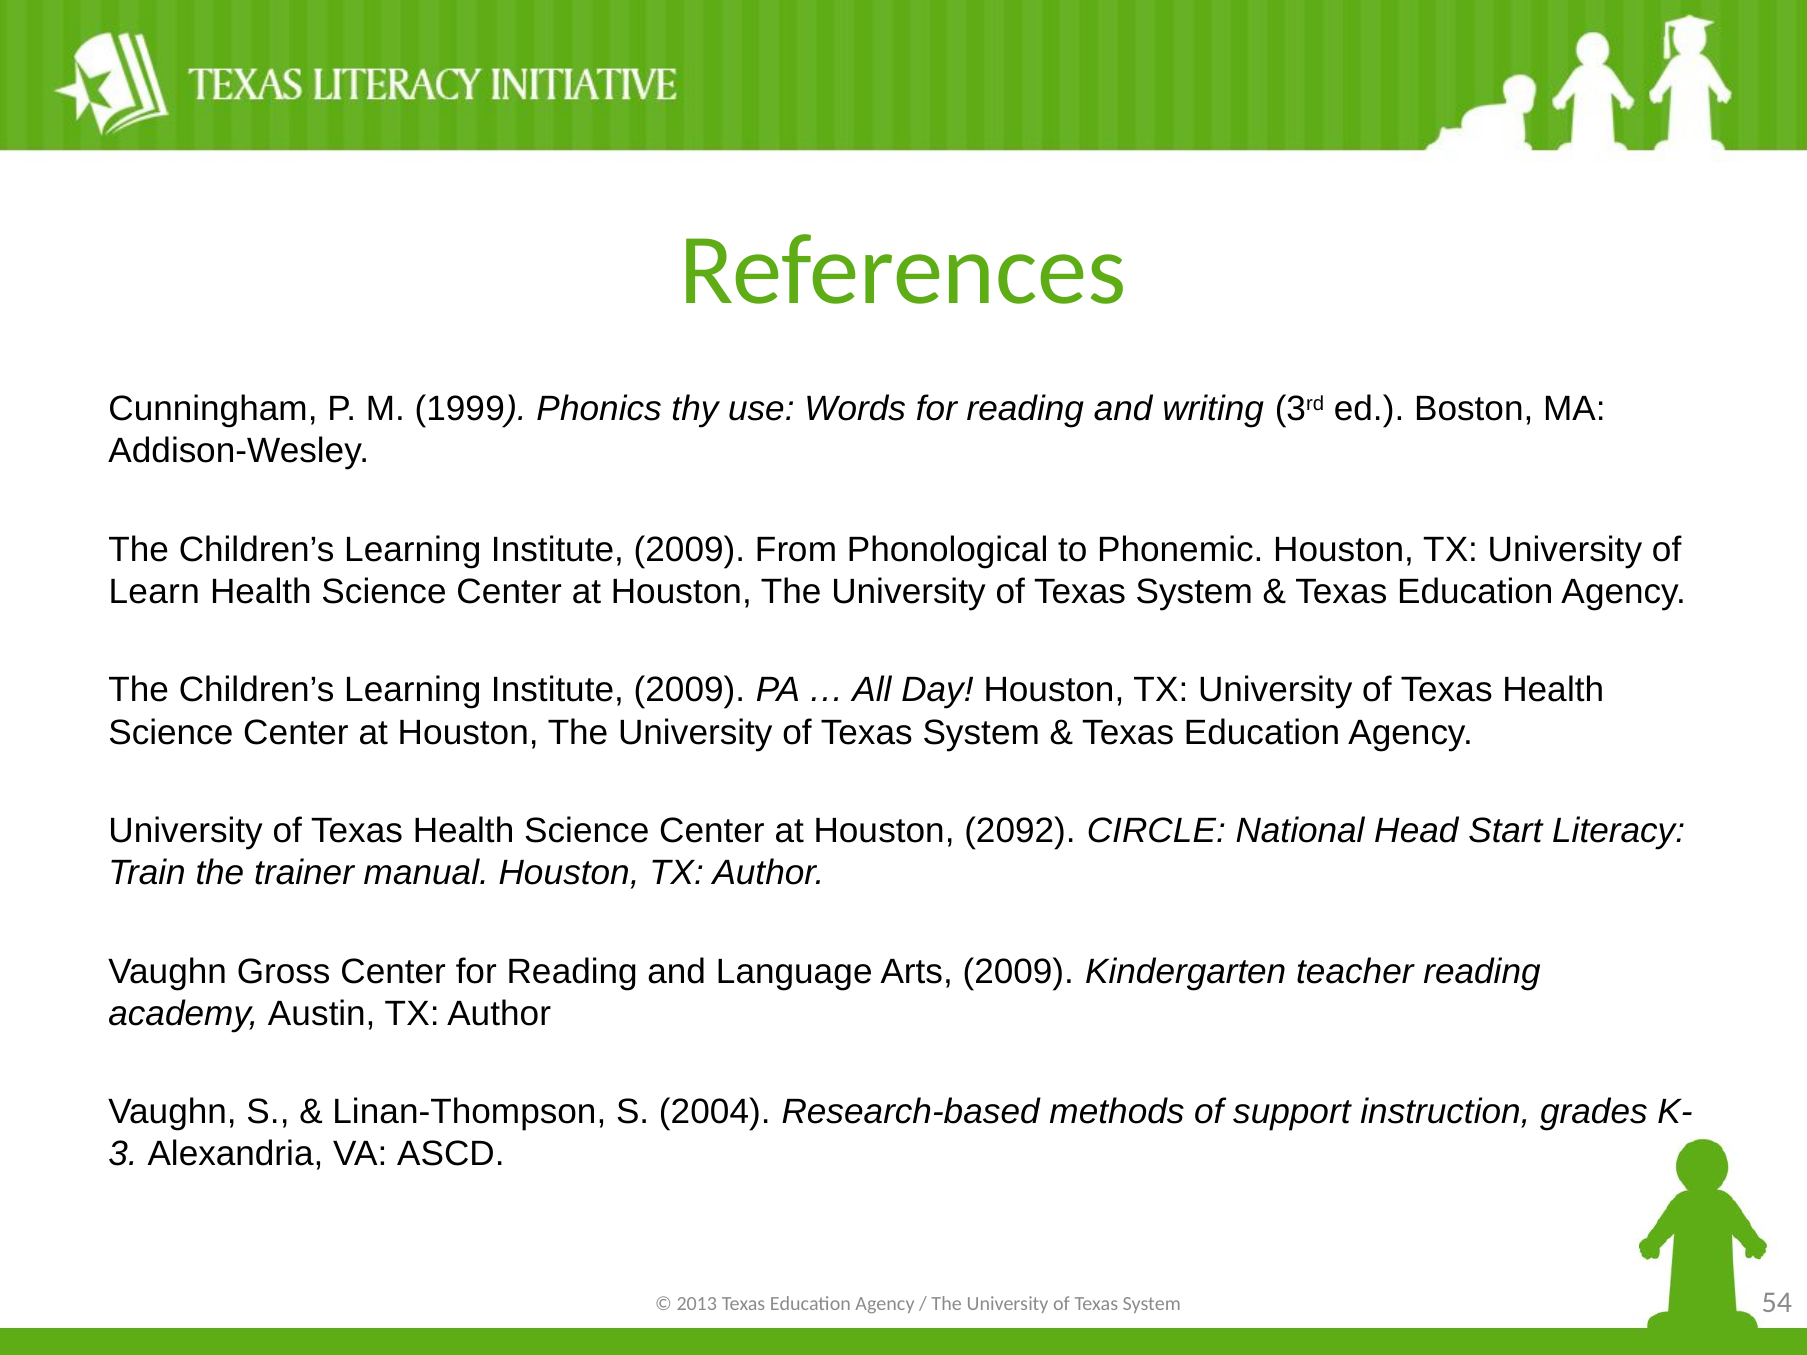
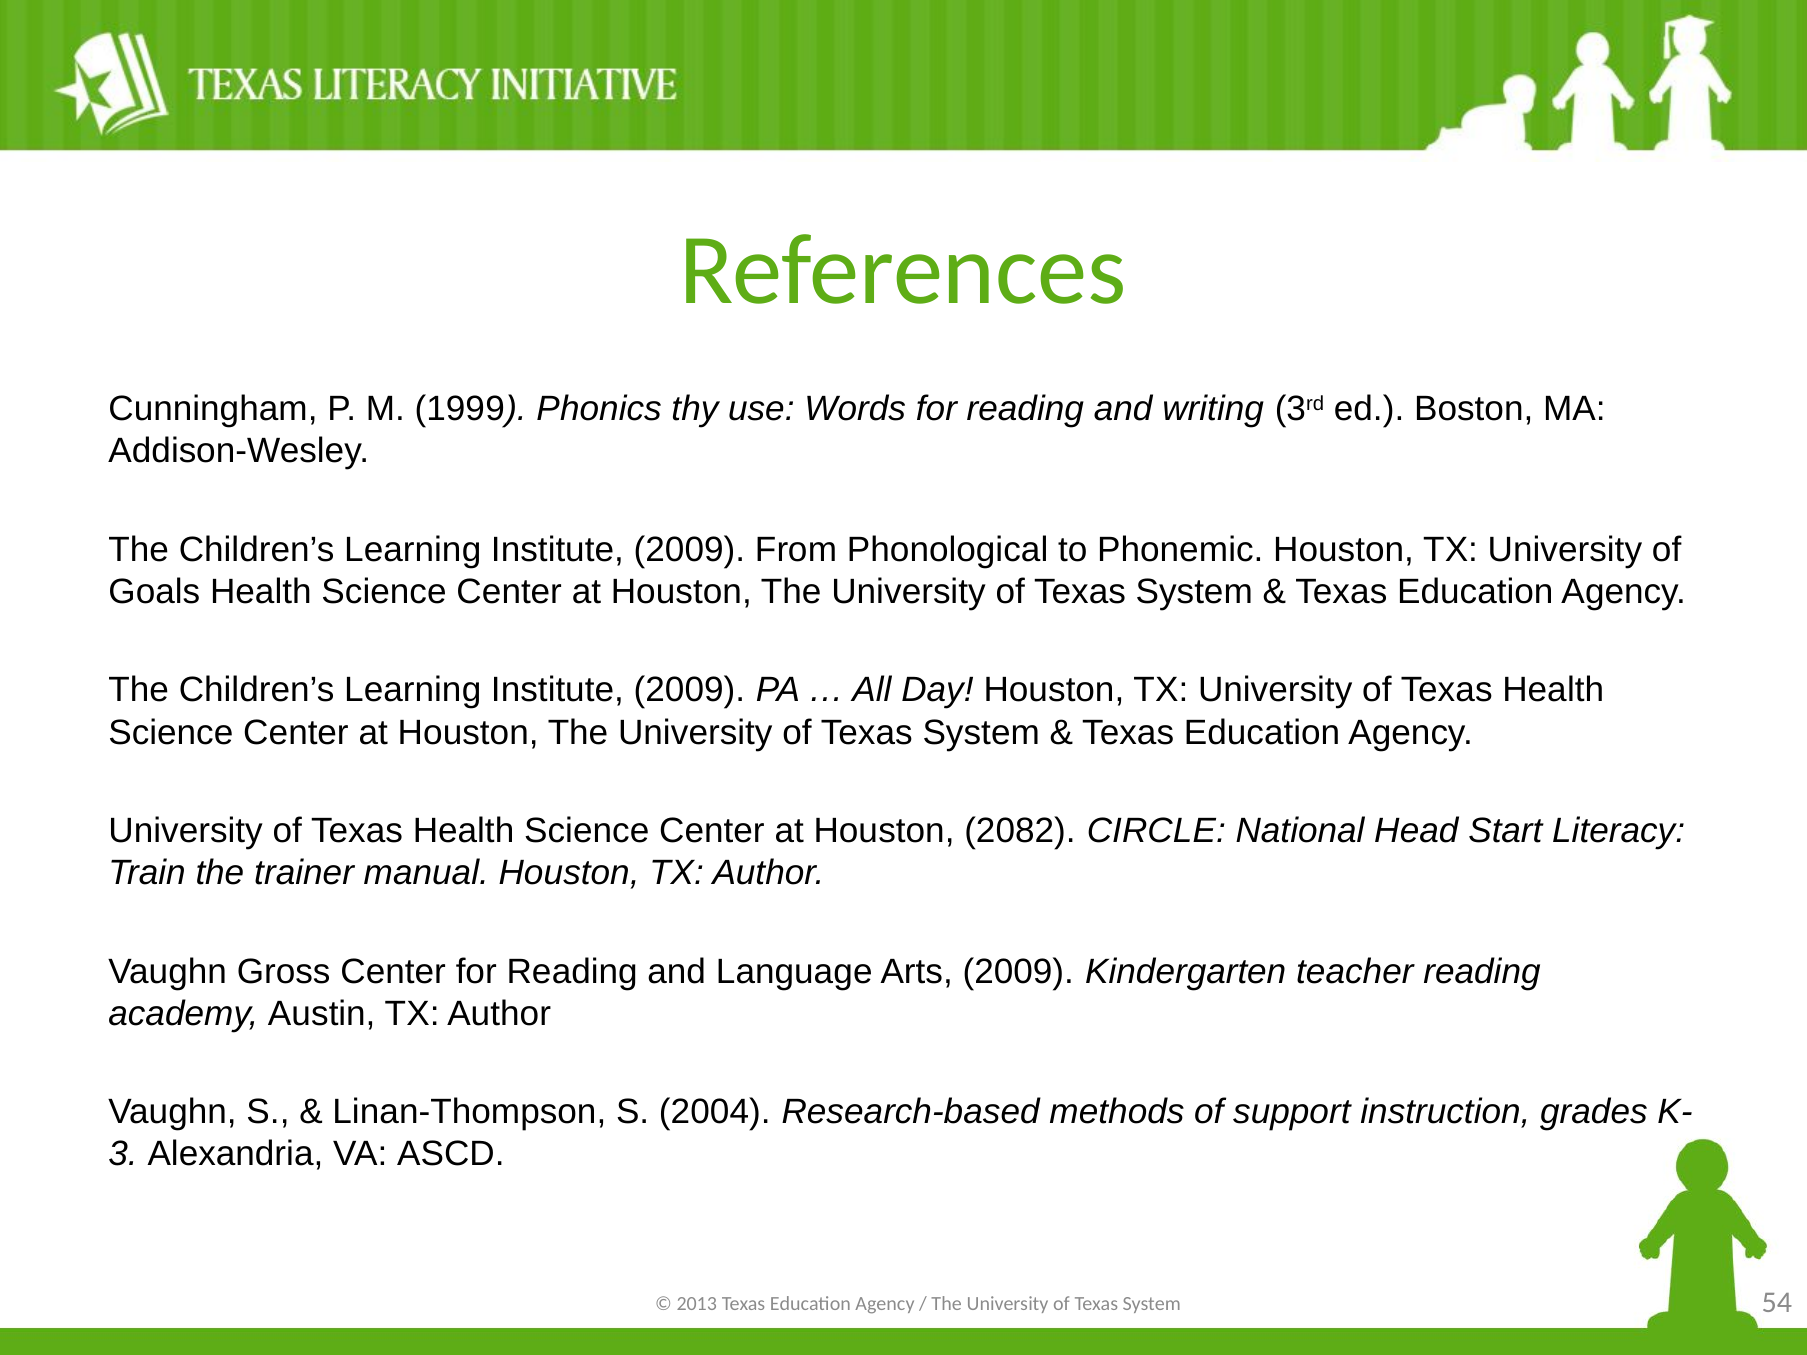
Learn: Learn -> Goals
2092: 2092 -> 2082
